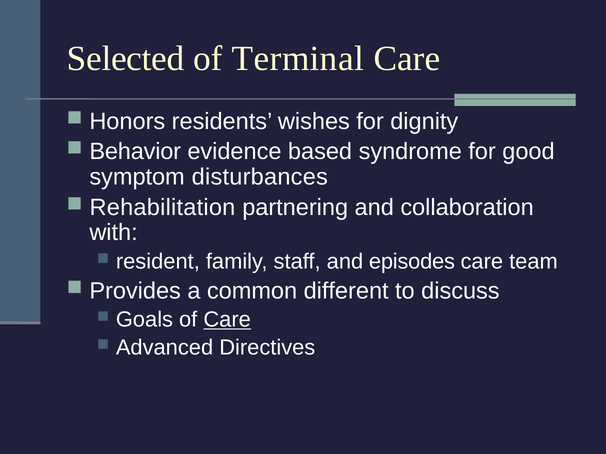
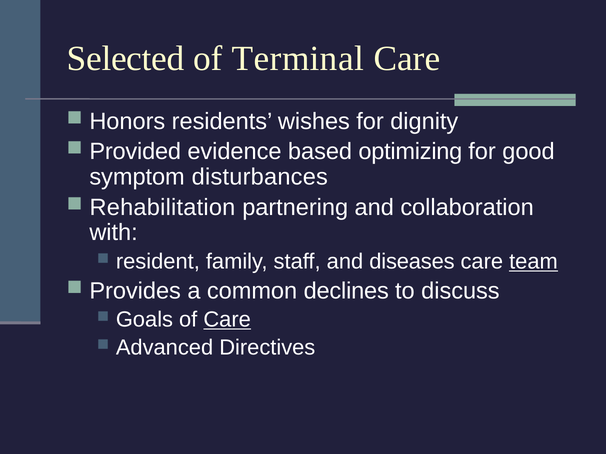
Behavior: Behavior -> Provided
syndrome: syndrome -> optimizing
episodes: episodes -> diseases
team underline: none -> present
different: different -> declines
